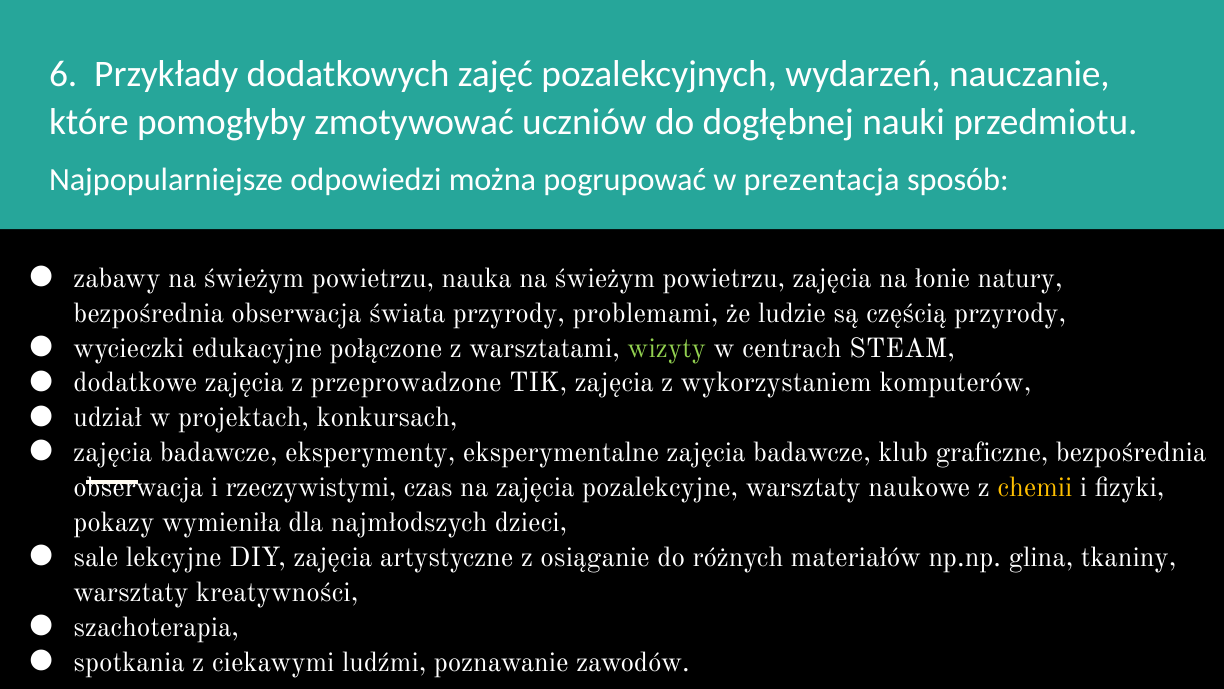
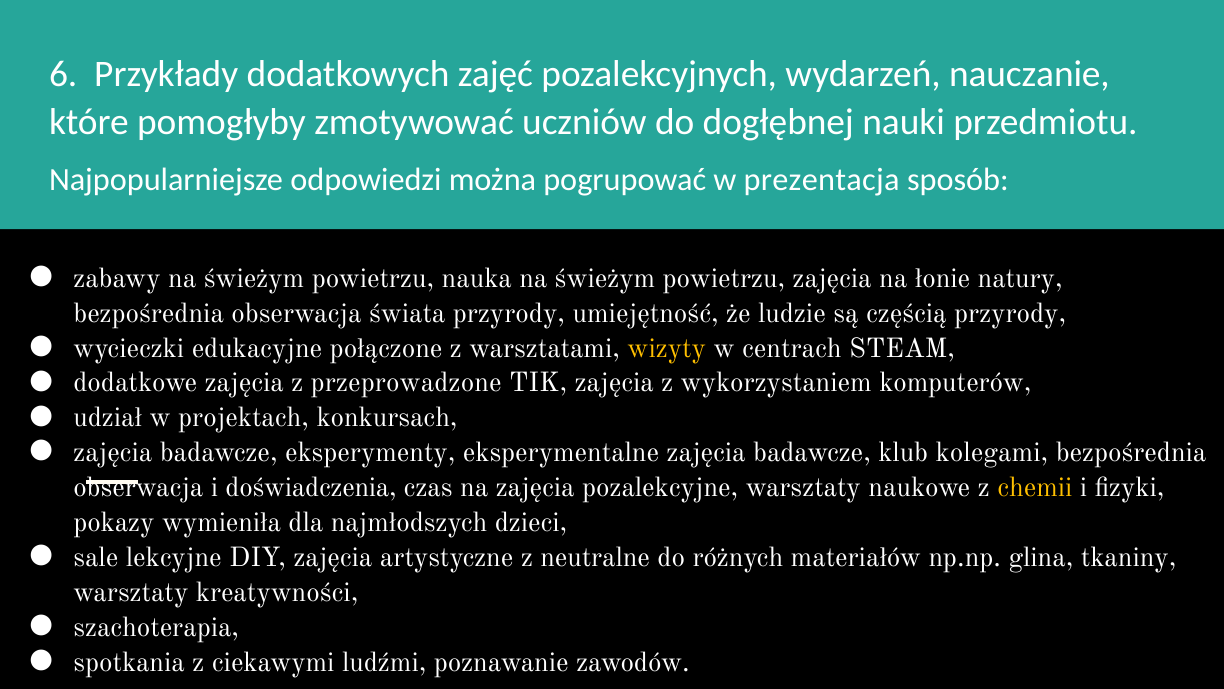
problemami: problemami -> umiejętność
wizyty colour: light green -> yellow
graficzne: graficzne -> kolegami
rzeczywistymi: rzeczywistymi -> doświadczenia
osiąganie: osiąganie -> neutralne
